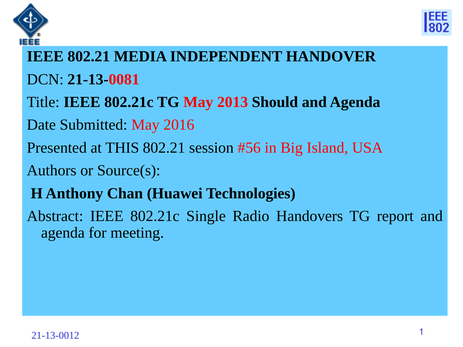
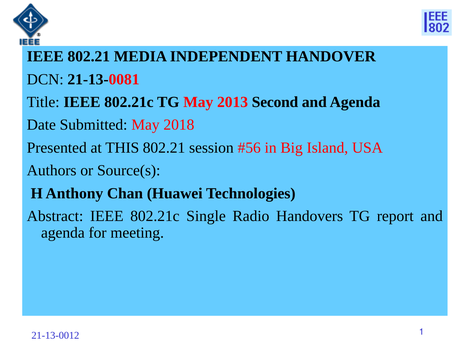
Should: Should -> Second
2016: 2016 -> 2018
